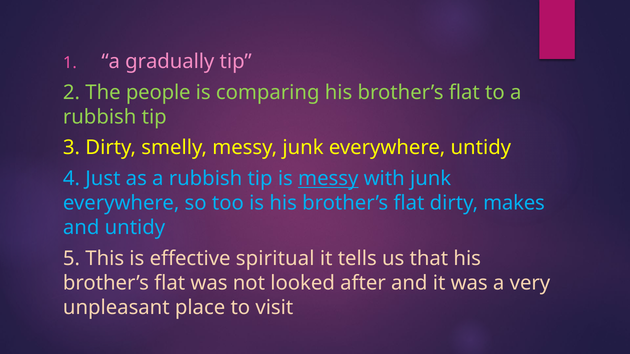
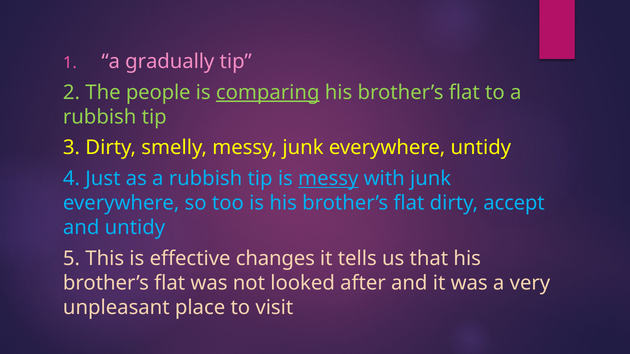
comparing underline: none -> present
makes: makes -> accept
spiritual: spiritual -> changes
